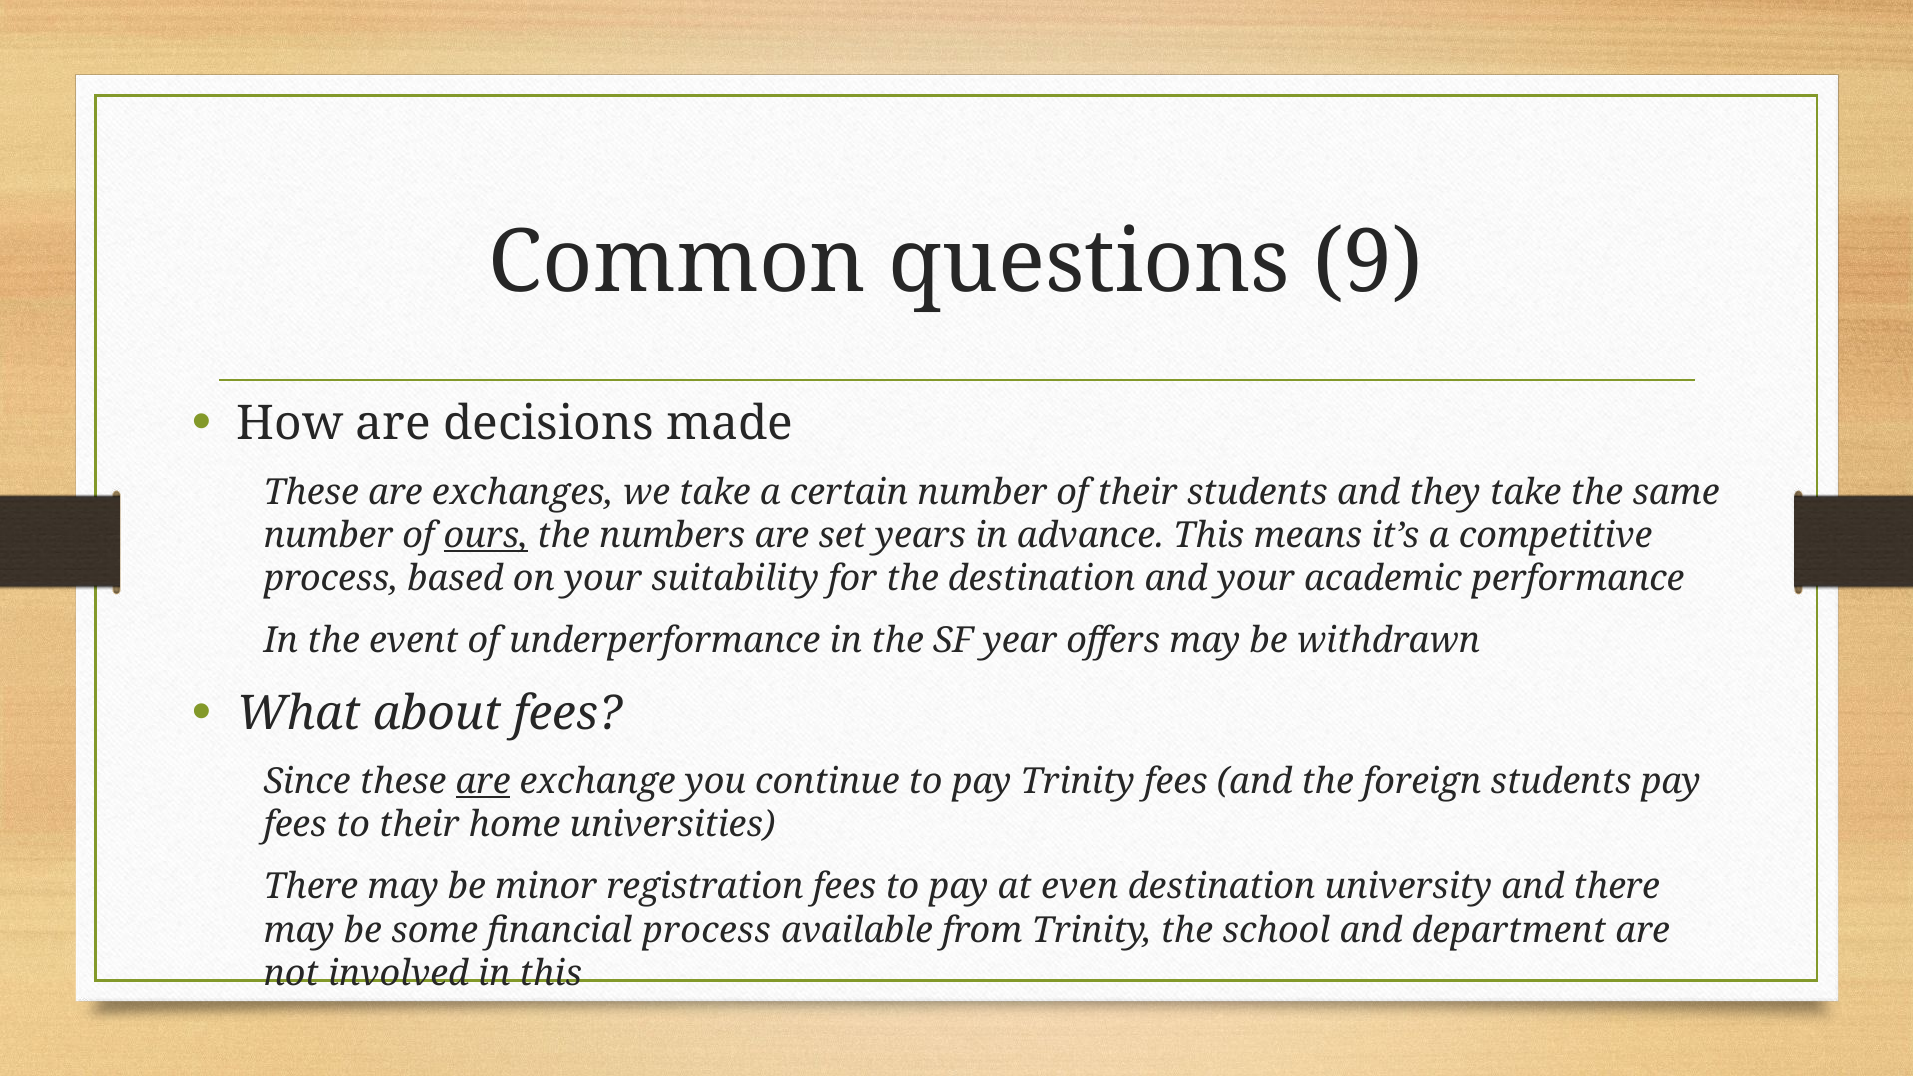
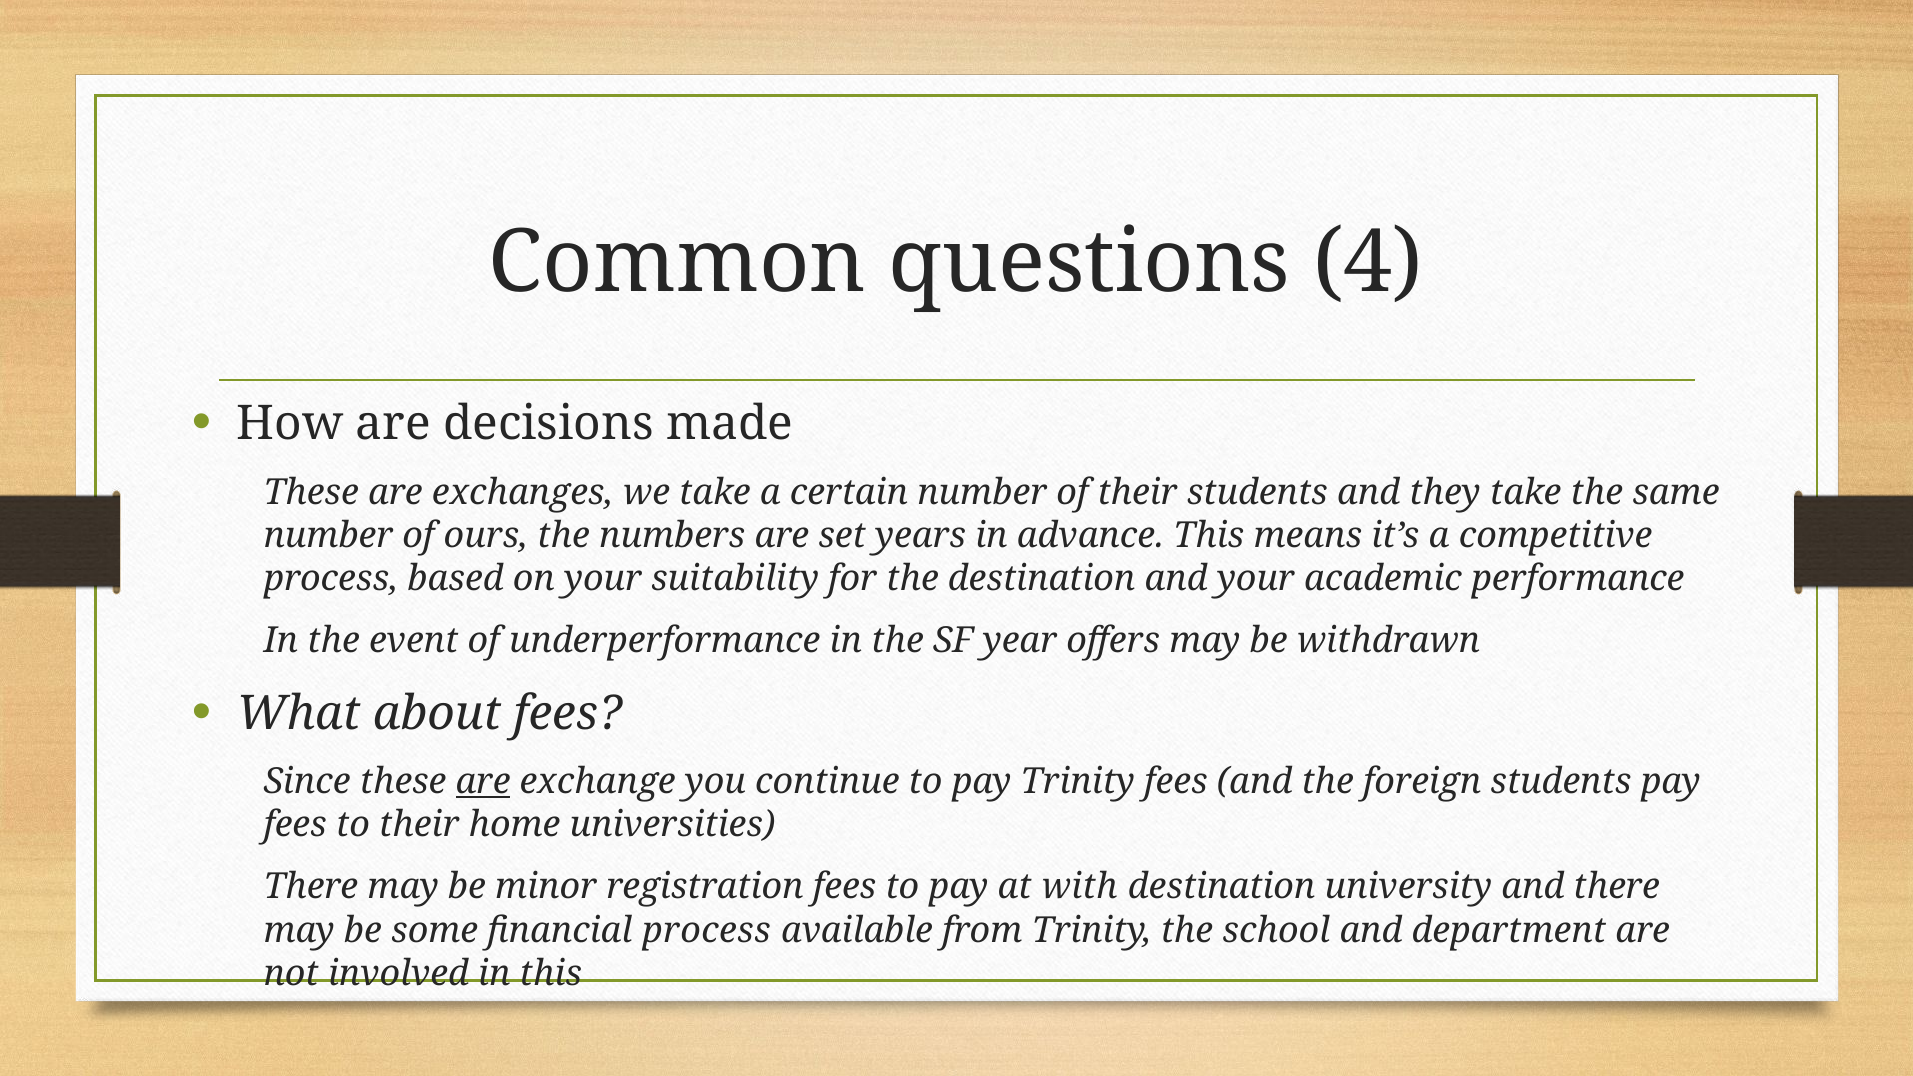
9: 9 -> 4
ours underline: present -> none
even: even -> with
